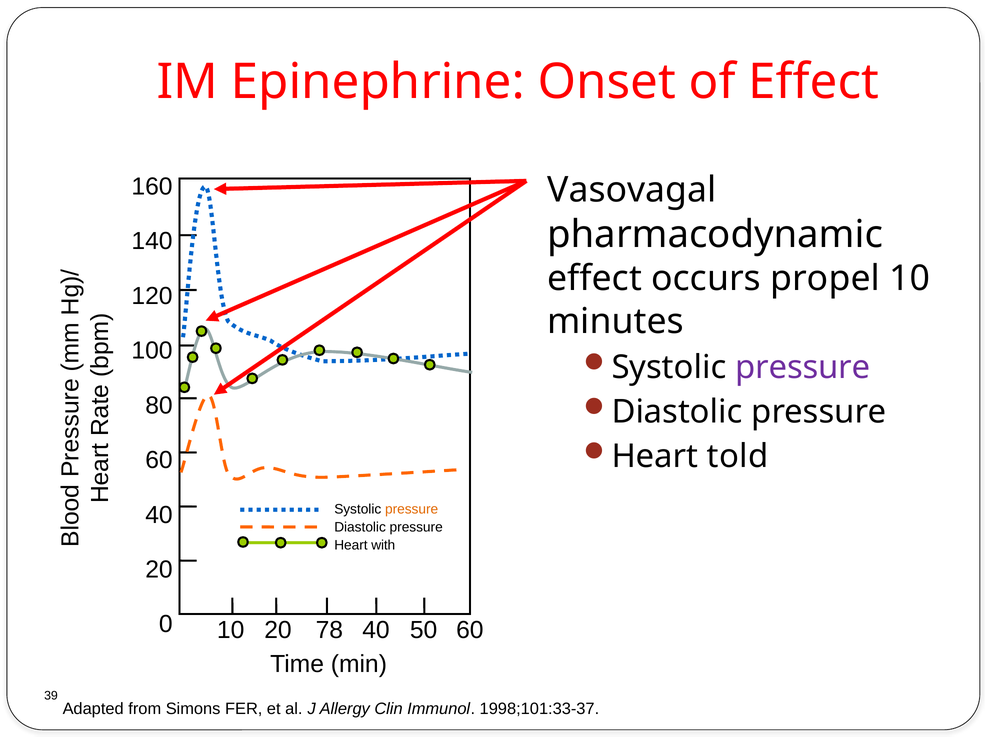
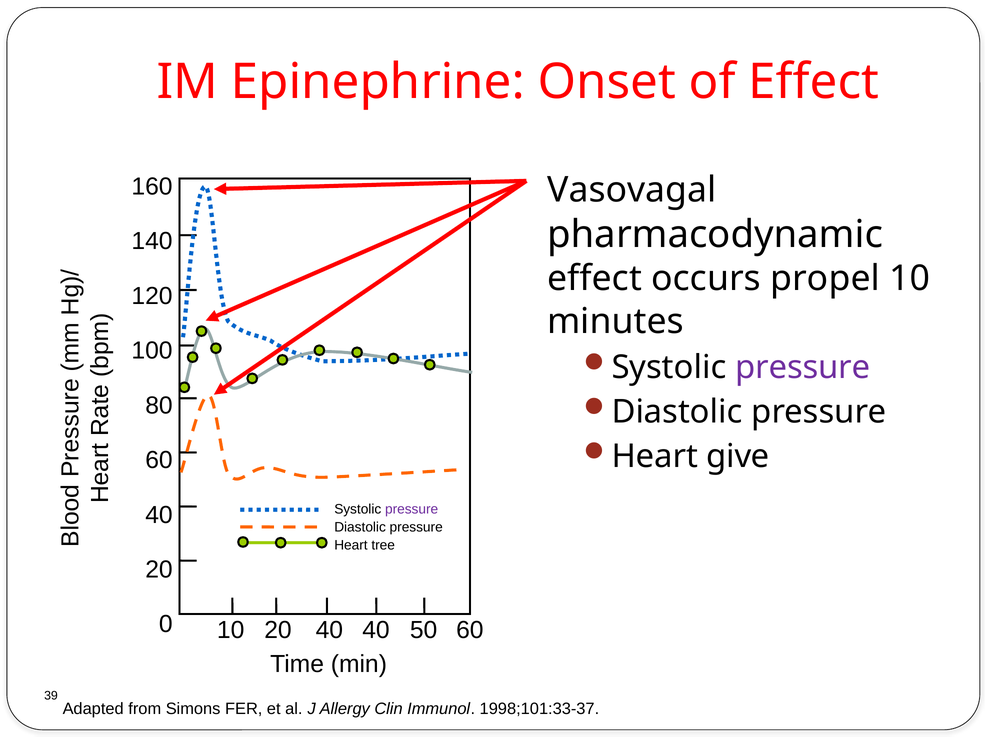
told: told -> give
pressure at (412, 509) colour: orange -> purple
with: with -> tree
20 78: 78 -> 40
